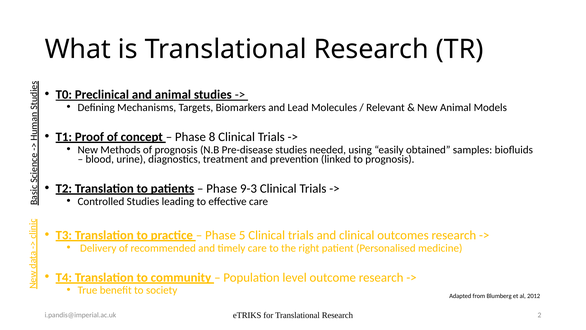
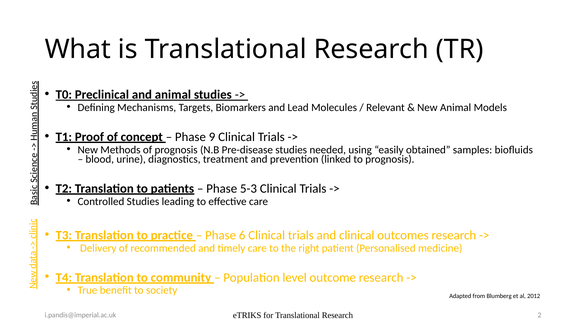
8: 8 -> 9
9-3: 9-3 -> 5-3
5: 5 -> 6
